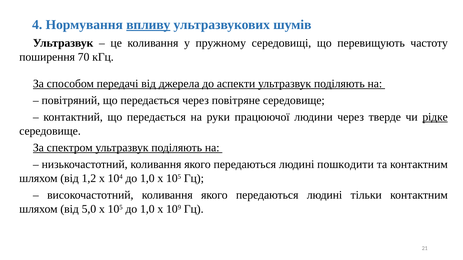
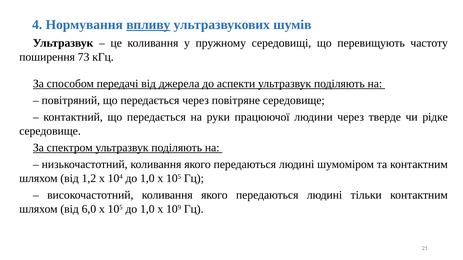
70: 70 -> 73
рідке underline: present -> none
пошкодити: пошкодити -> шумоміром
5,0: 5,0 -> 6,0
